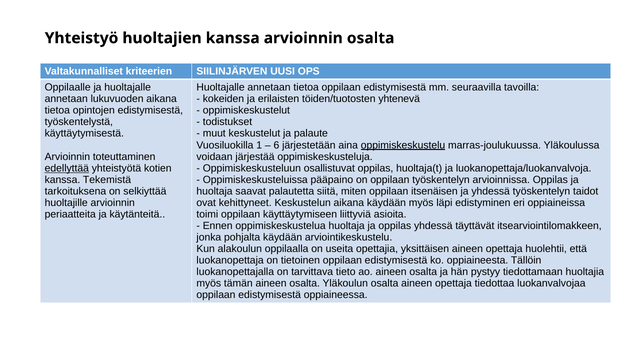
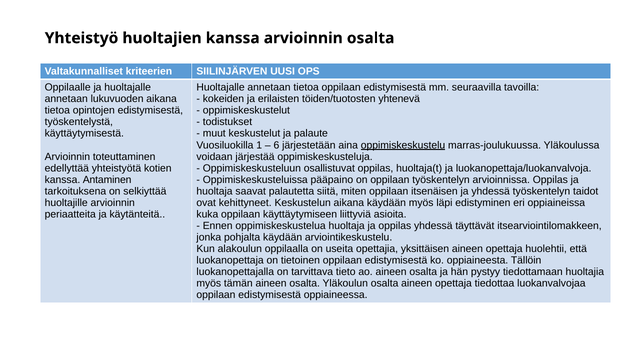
edellyttää underline: present -> none
Tekemistä: Tekemistä -> Antaminen
toimi: toimi -> kuka
